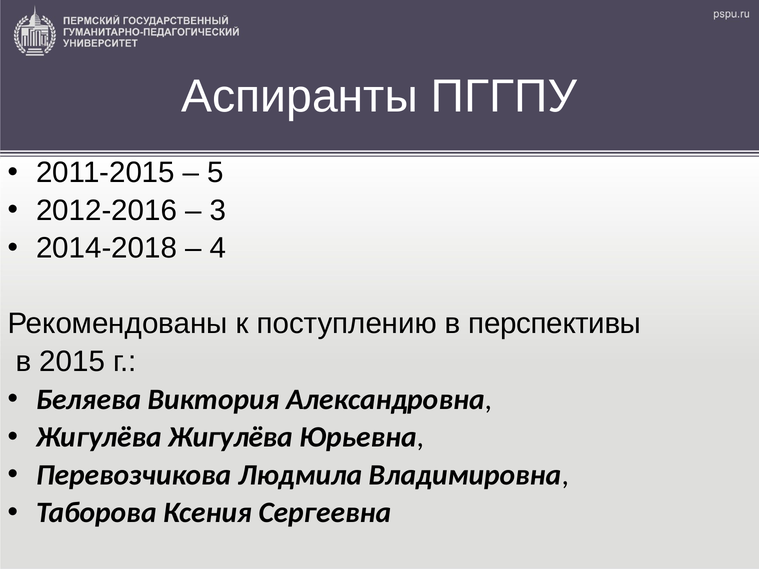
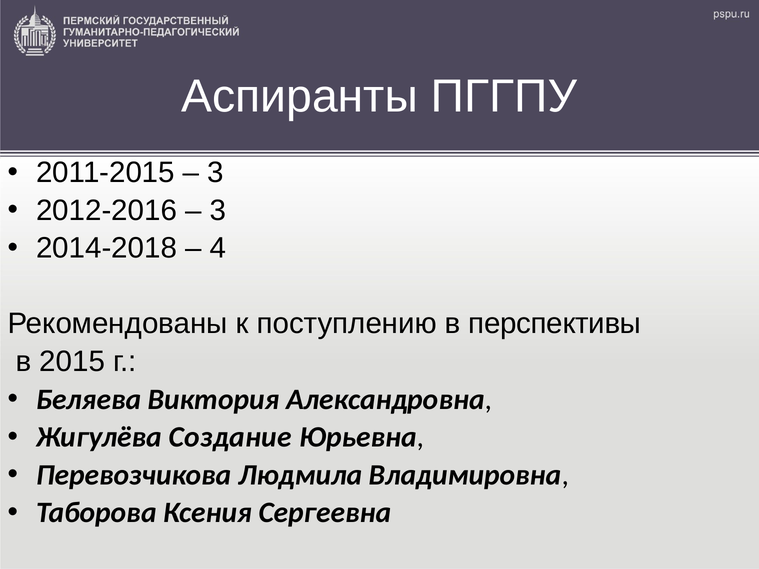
5 at (216, 173): 5 -> 3
Жигулёва Жигулёва: Жигулёва -> Создание
